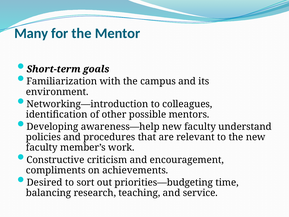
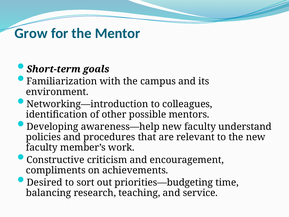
Many: Many -> Grow
